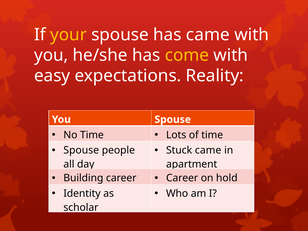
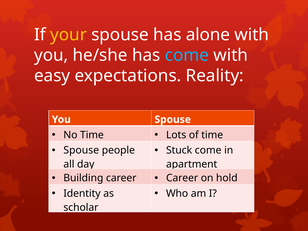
has came: came -> alone
come at (187, 55) colour: yellow -> light blue
Stuck came: came -> come
